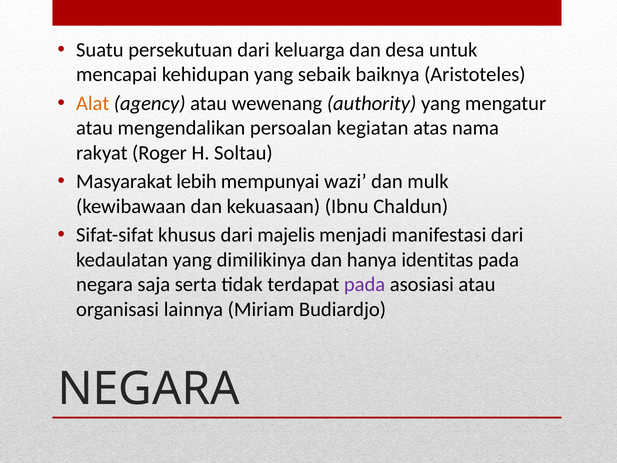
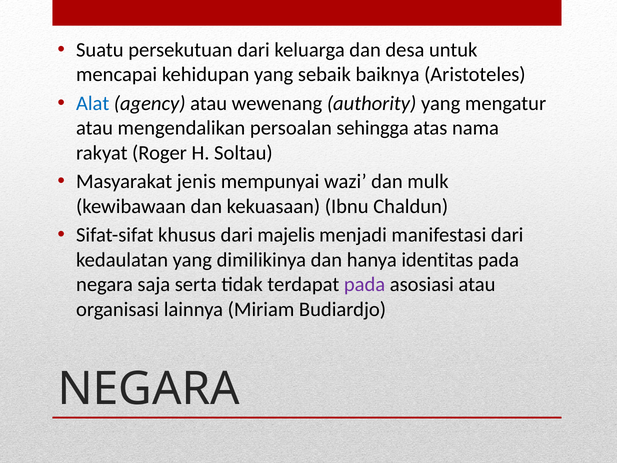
Alat colour: orange -> blue
kegiatan: kegiatan -> sehingga
lebih: lebih -> jenis
